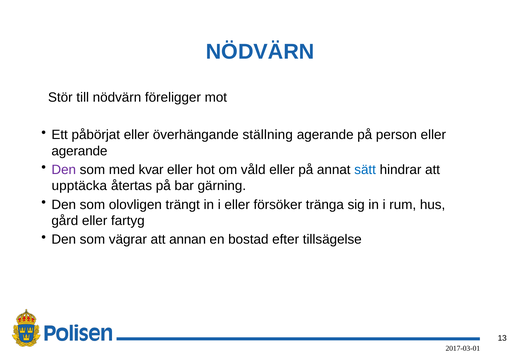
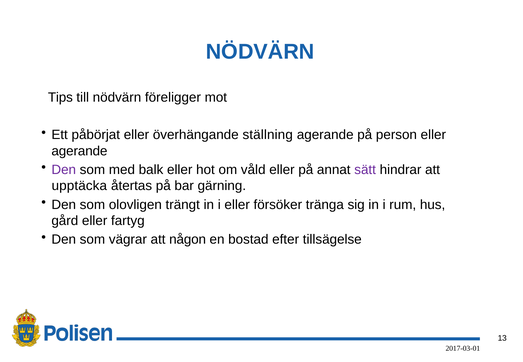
Stör: Stör -> Tips
kvar: kvar -> balk
sätt colour: blue -> purple
annan: annan -> någon
